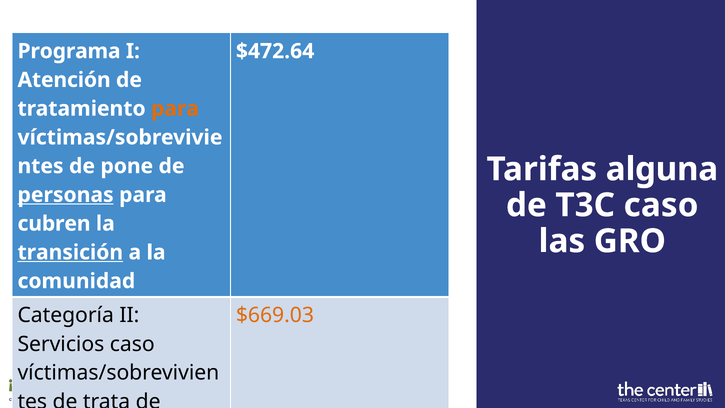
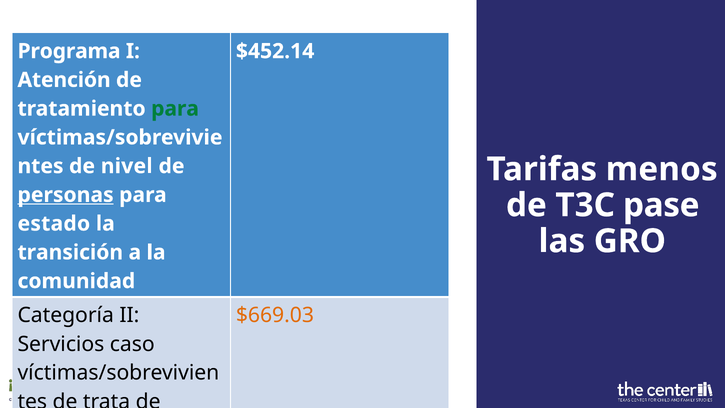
$472.64: $472.64 -> $452.14
para at (175, 109) colour: orange -> green
pone: pone -> nivel
alguna: alguna -> menos
T3C caso: caso -> pase
cubren: cubren -> estado
transición underline: present -> none
